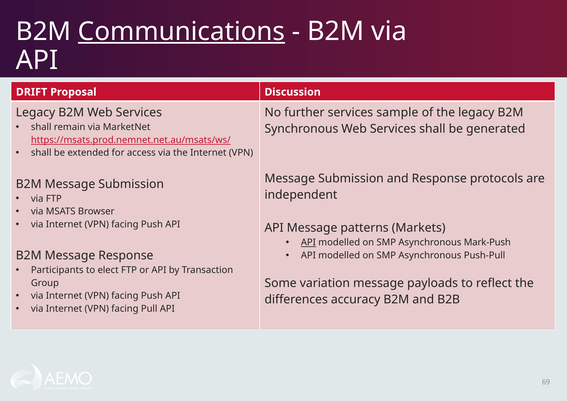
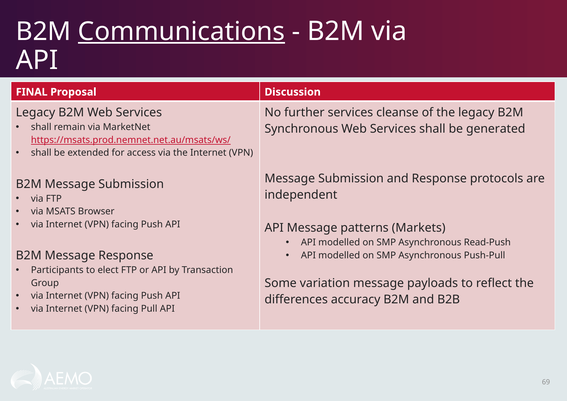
DRIFT: DRIFT -> FINAL
sample: sample -> cleanse
API at (308, 242) underline: present -> none
Mark-Push: Mark-Push -> Read-Push
